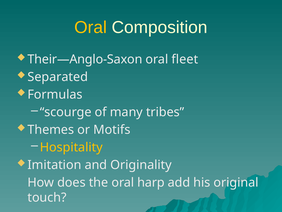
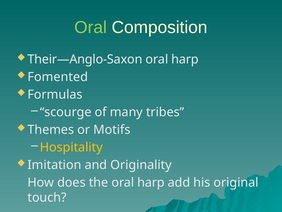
Oral at (91, 27) colour: yellow -> light green
fleet at (185, 59): fleet -> harp
Separated: Separated -> Fomented
